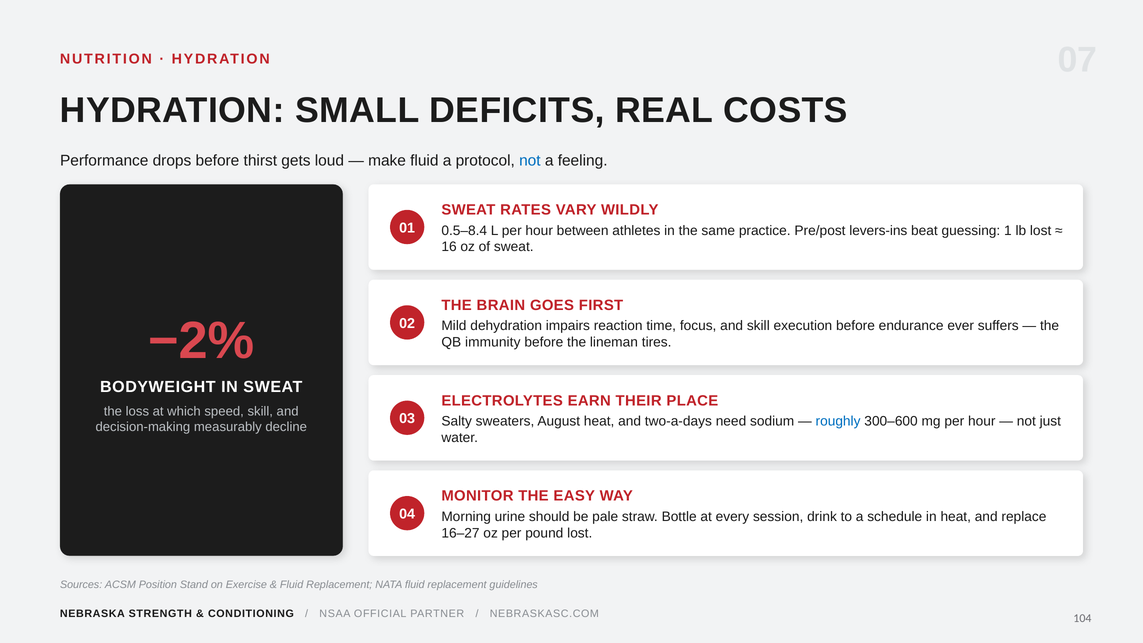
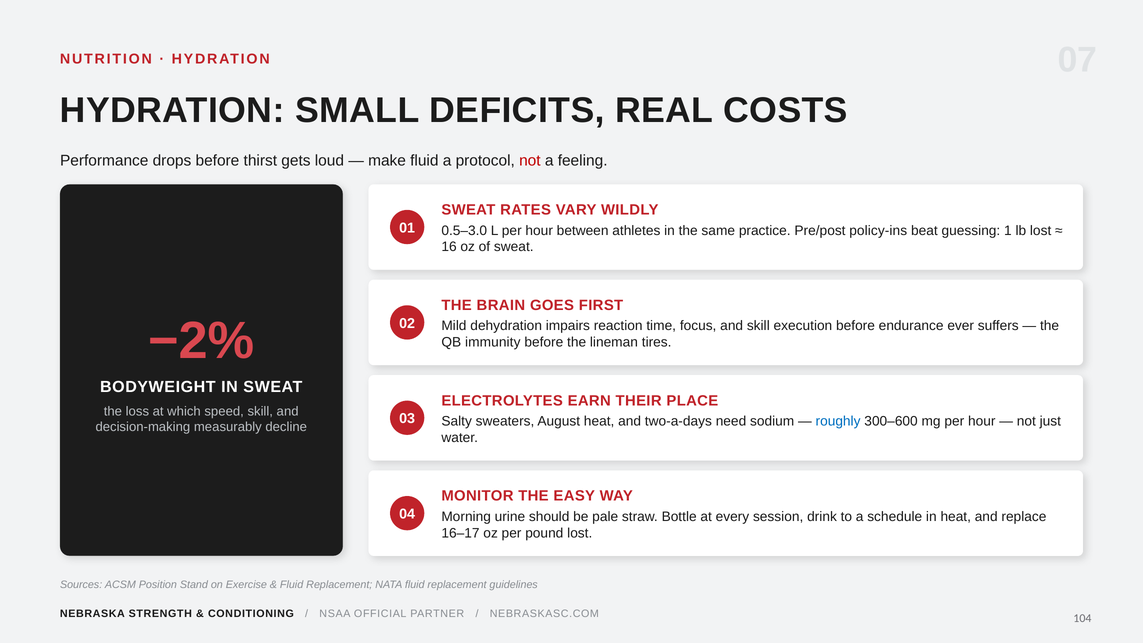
not at (530, 161) colour: blue -> red
0.5–8.4: 0.5–8.4 -> 0.5–3.0
levers-ins: levers-ins -> policy-ins
16–27: 16–27 -> 16–17
